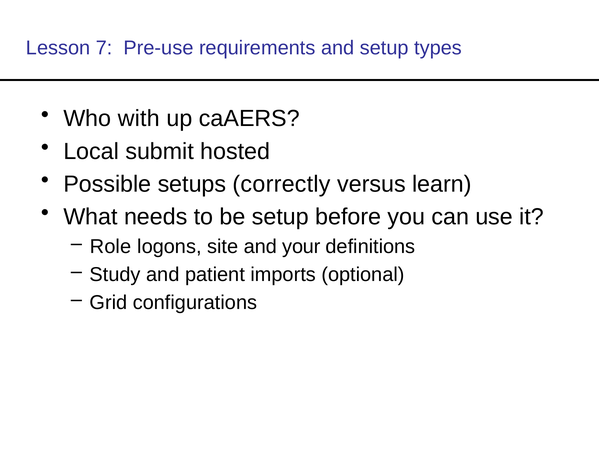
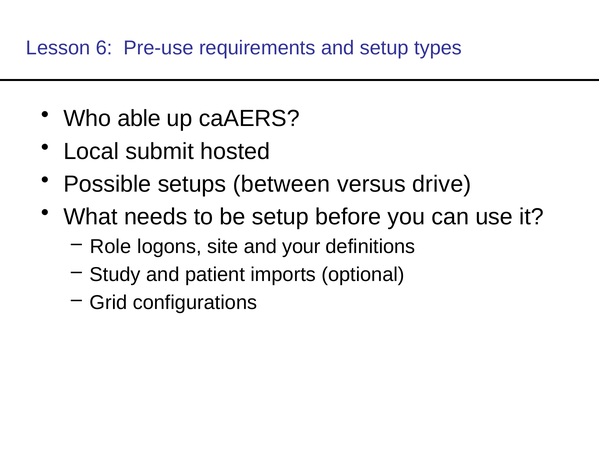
7: 7 -> 6
with: with -> able
correctly: correctly -> between
learn: learn -> drive
